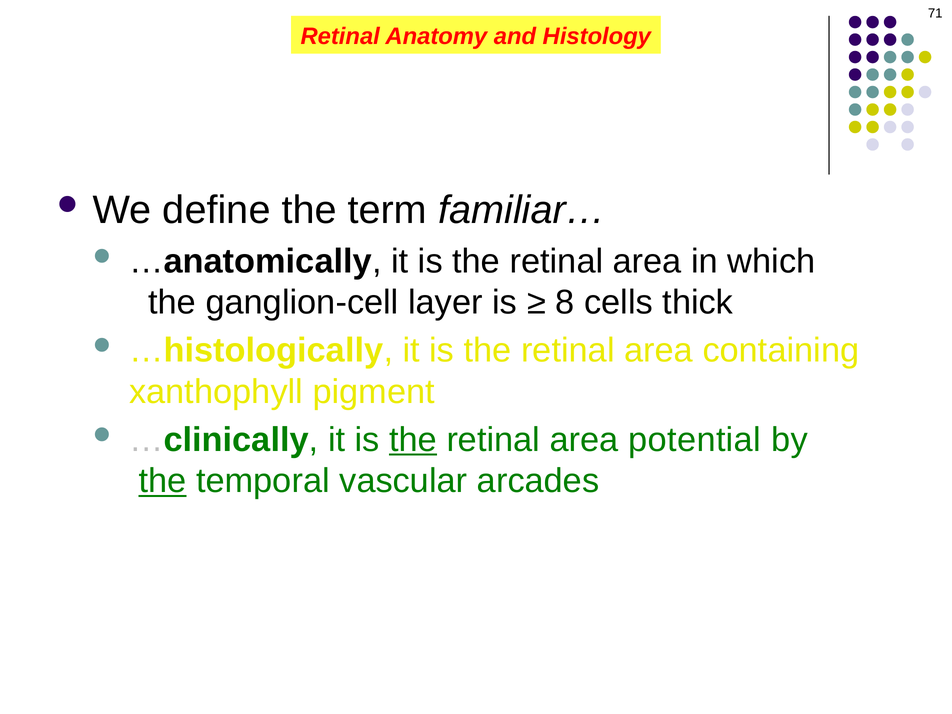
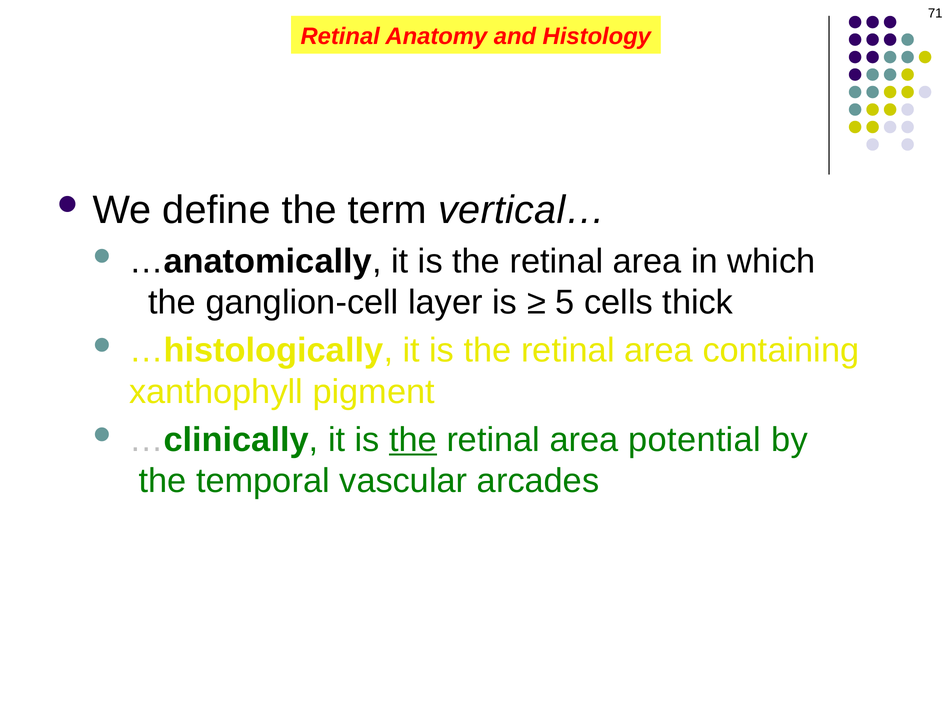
familiar…: familiar… -> vertical…
8: 8 -> 5
the at (163, 481) underline: present -> none
